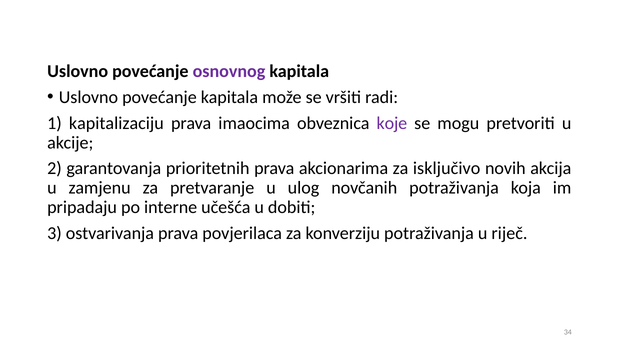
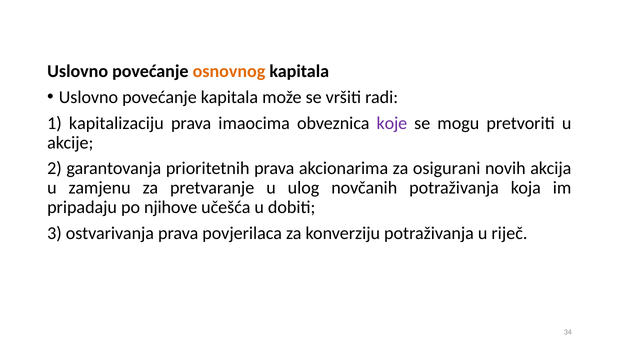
osnovnog colour: purple -> orange
isključivo: isključivo -> osigurani
interne: interne -> njihove
